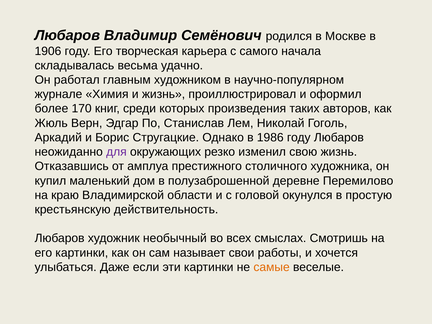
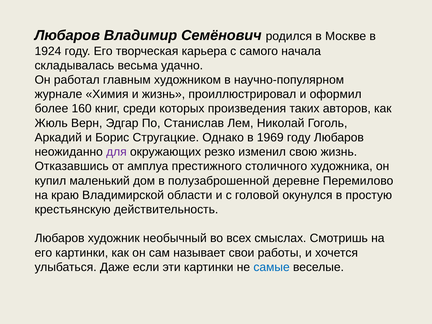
1906: 1906 -> 1924
170: 170 -> 160
1986: 1986 -> 1969
самые colour: orange -> blue
